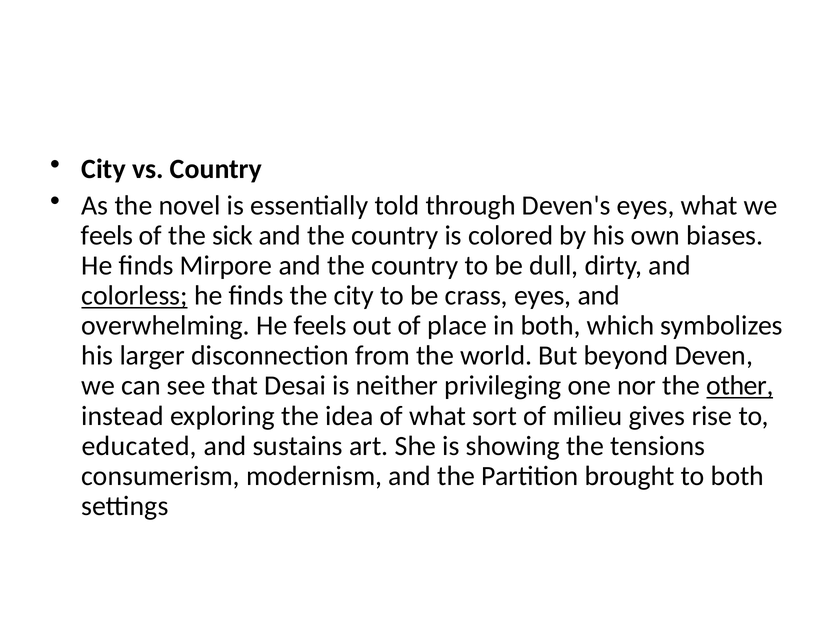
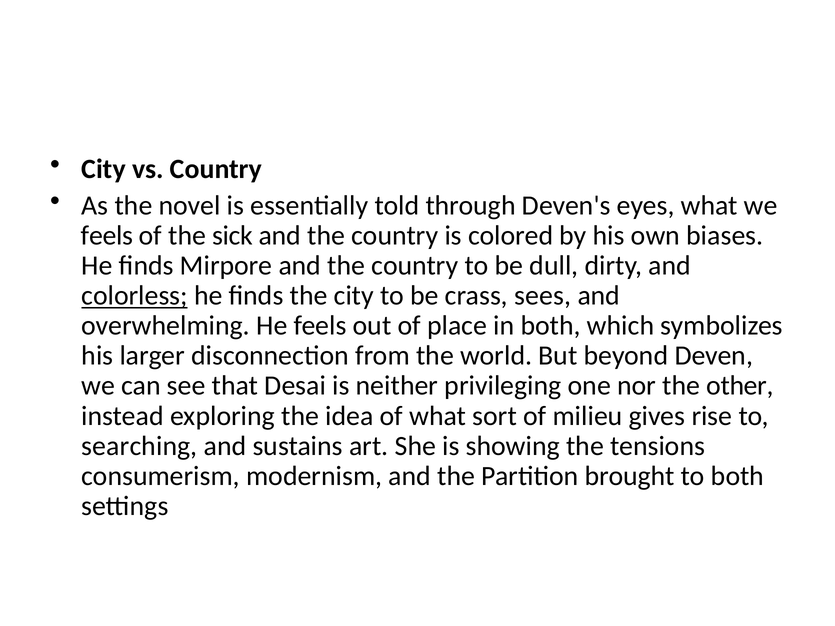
crass eyes: eyes -> sees
other underline: present -> none
educated: educated -> searching
